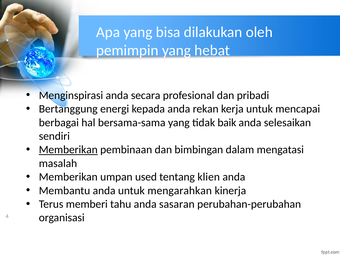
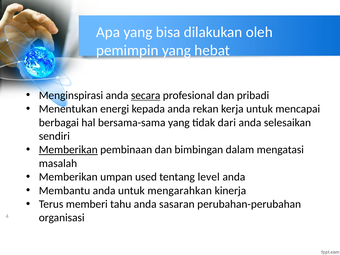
secara underline: none -> present
Bertanggung: Bertanggung -> Menentukan
baik: baik -> dari
klien: klien -> level
